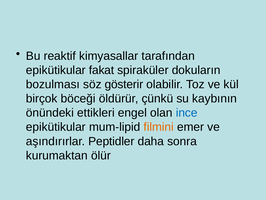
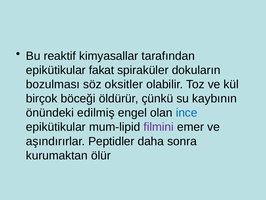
gösterir: gösterir -> oksitler
ettikleri: ettikleri -> edilmiş
filmini colour: orange -> purple
